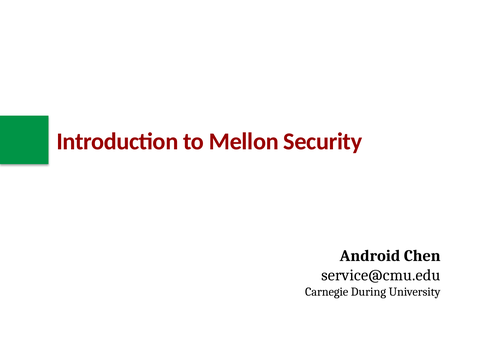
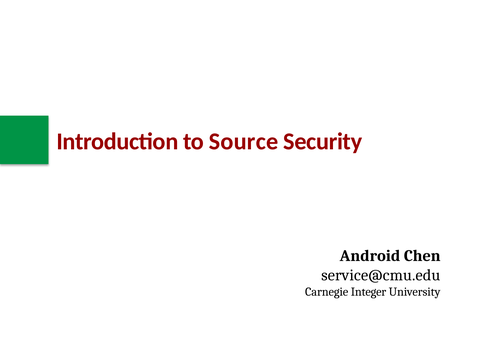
Mellon: Mellon -> Source
During: During -> Integer
